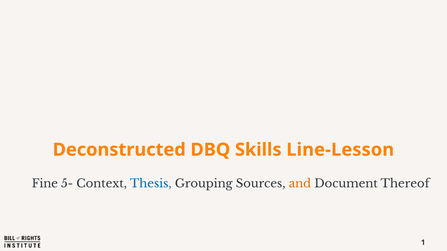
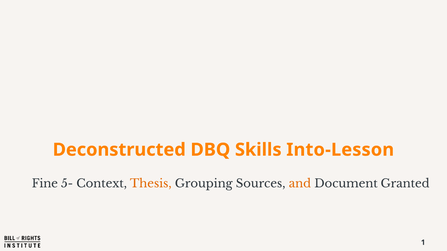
Line-Lesson: Line-Lesson -> Into-Lesson
Thesis colour: blue -> orange
Thereof: Thereof -> Granted
